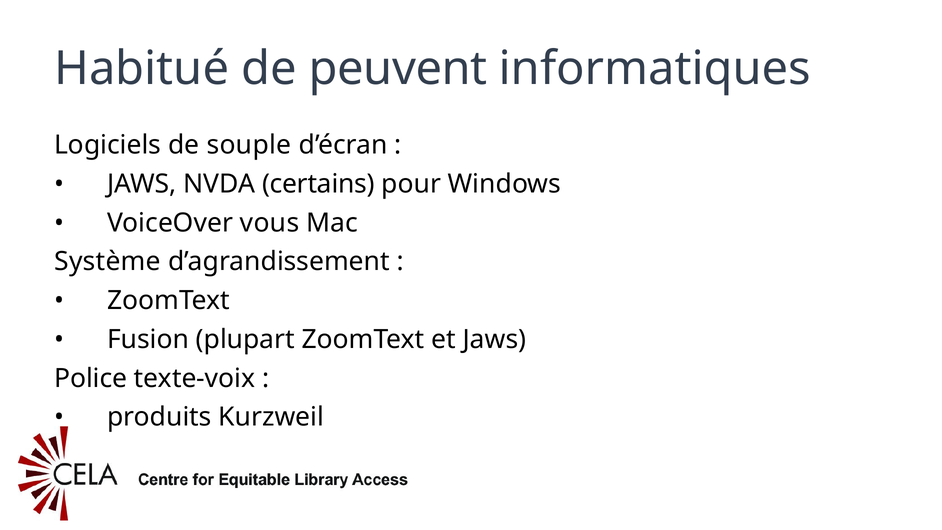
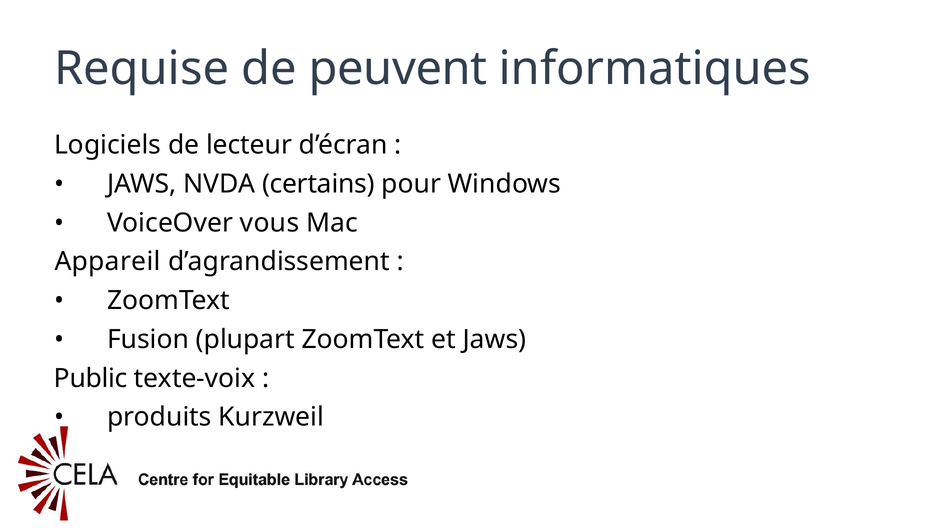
Habitué: Habitué -> Requise
souple: souple -> lecteur
Système: Système -> Appareil
Police: Police -> Public
